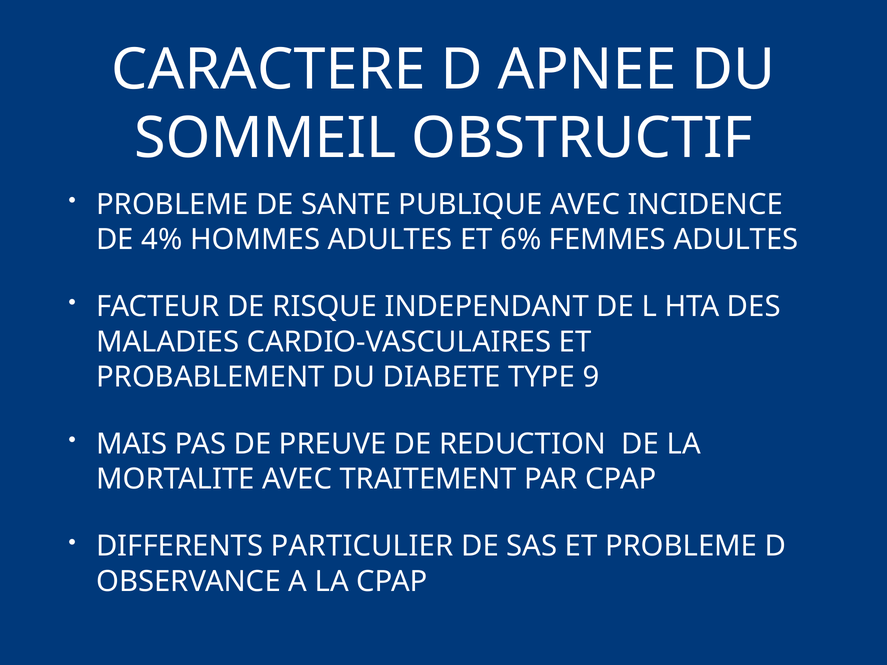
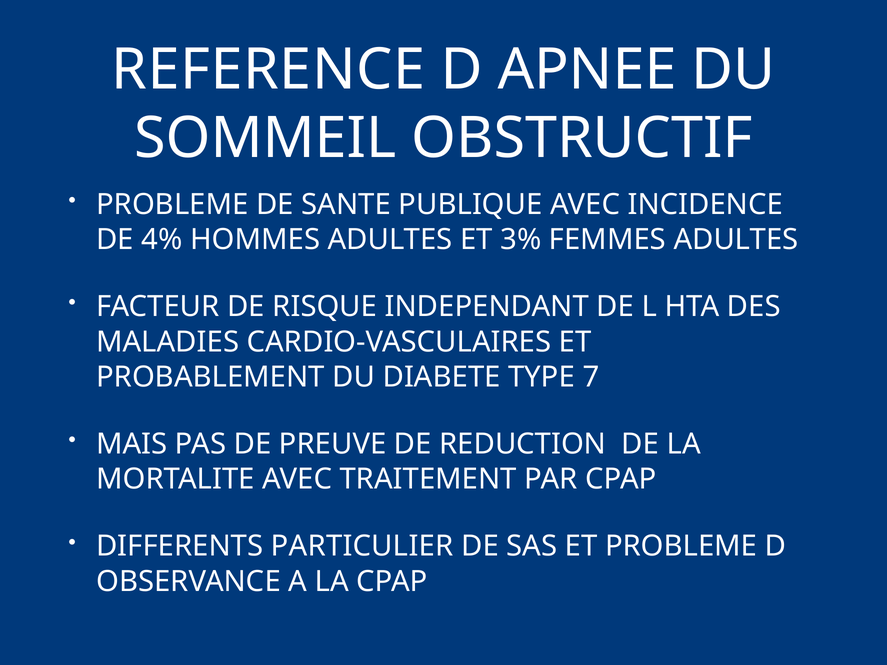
CARACTERE: CARACTERE -> REFERENCE
6%: 6% -> 3%
9: 9 -> 7
